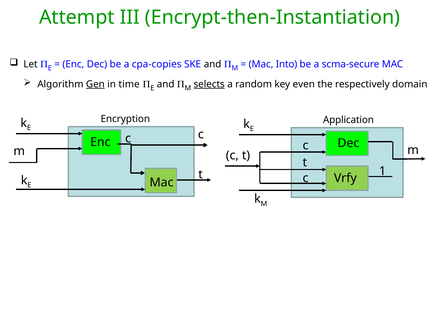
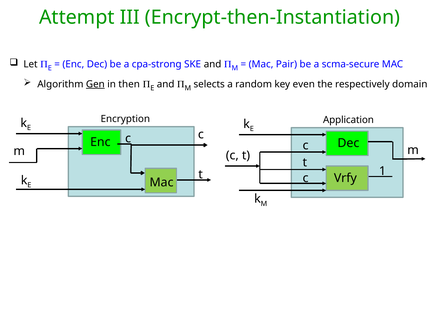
cpa-copies: cpa-copies -> cpa-strong
Into: Into -> Pair
time: time -> then
selects underline: present -> none
